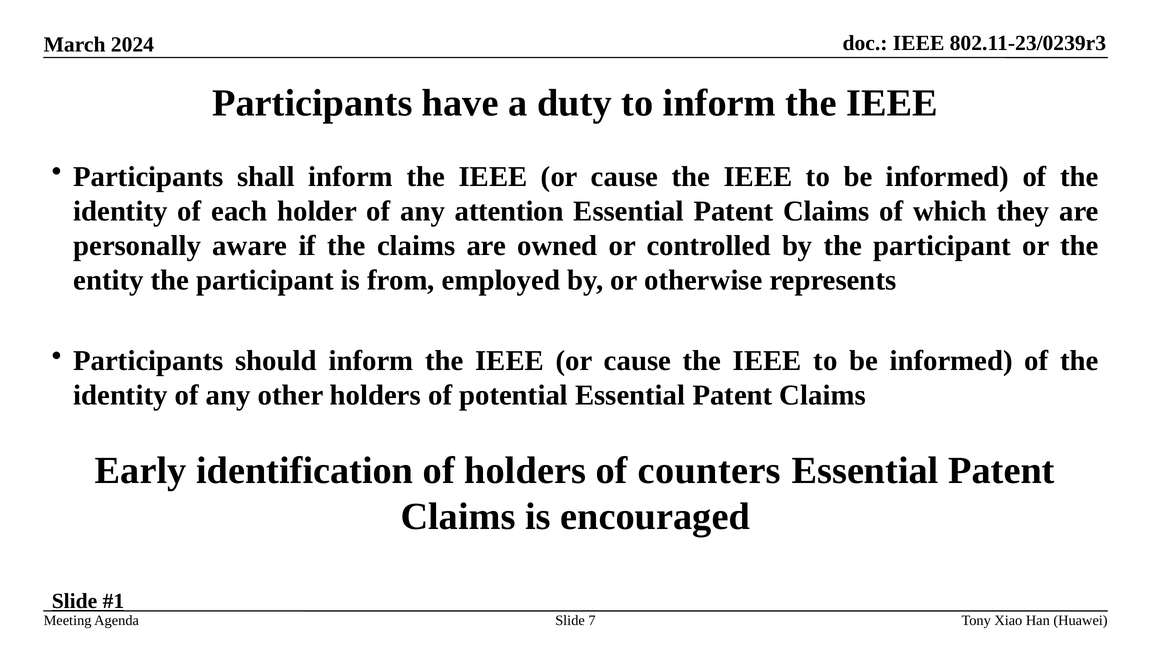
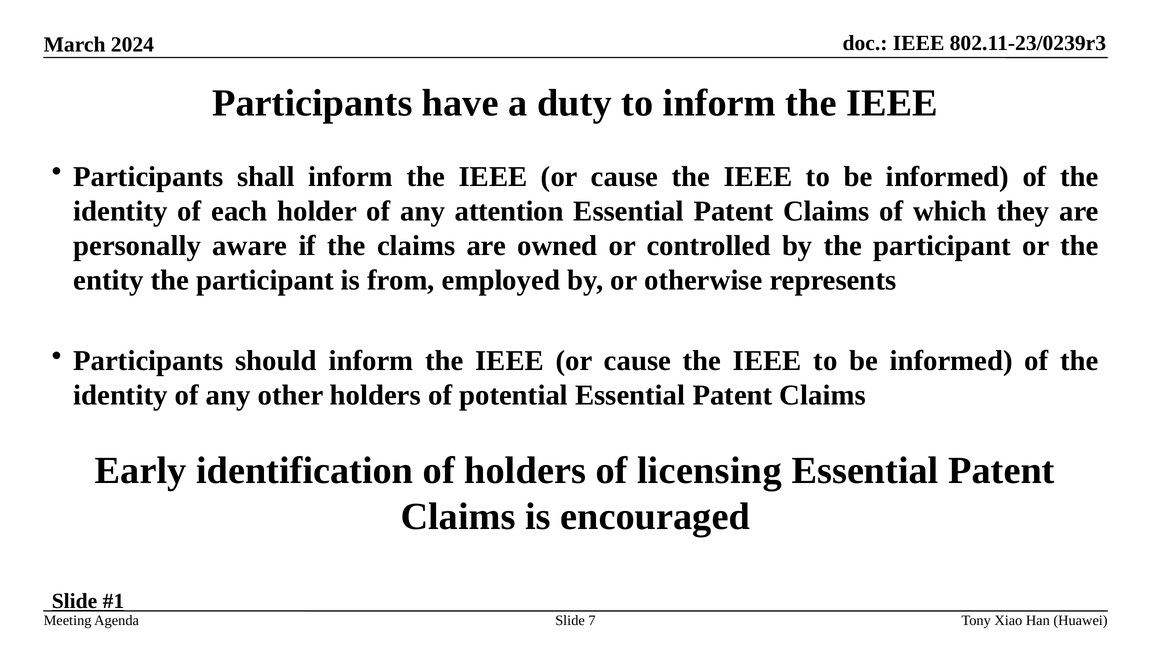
counters: counters -> licensing
